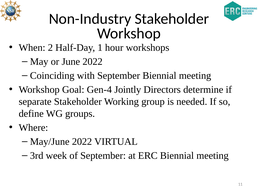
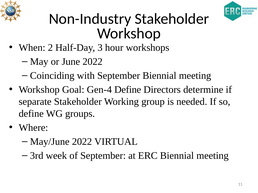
1: 1 -> 3
Gen-4 Jointly: Jointly -> Define
